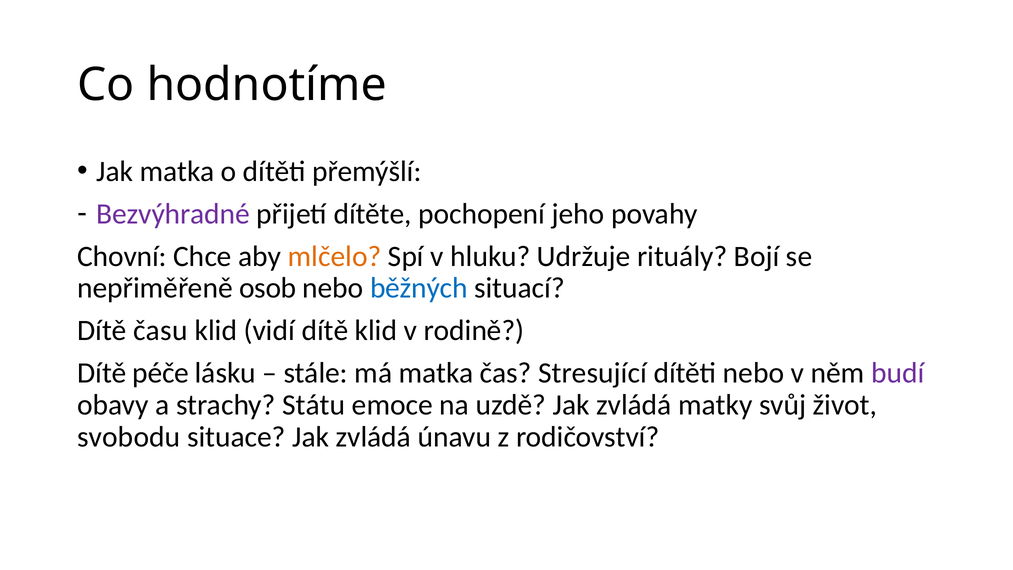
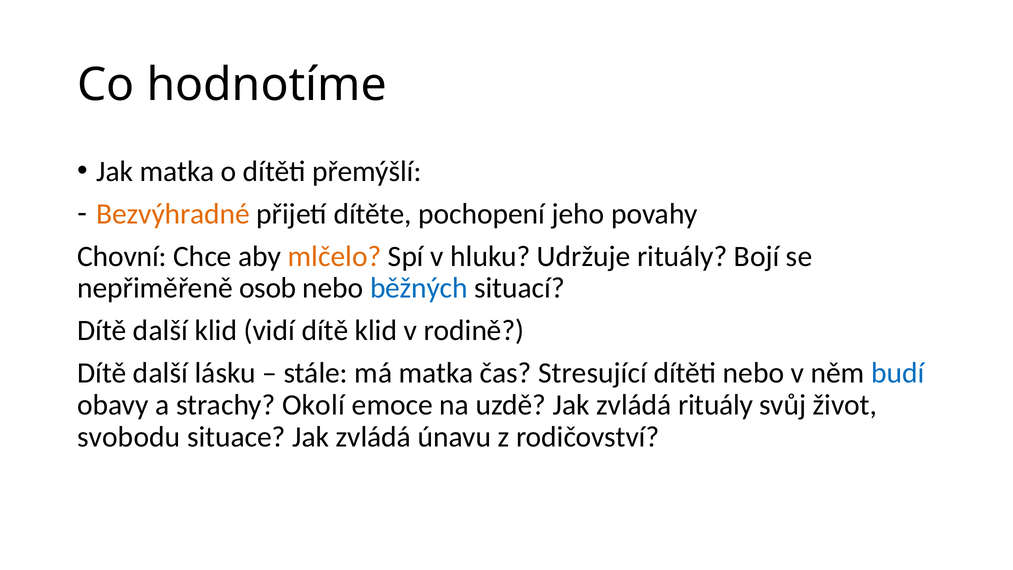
Bezvýhradné colour: purple -> orange
času at (160, 331): času -> další
péče at (161, 373): péče -> další
budí colour: purple -> blue
Státu: Státu -> Okolí
zvládá matky: matky -> rituály
